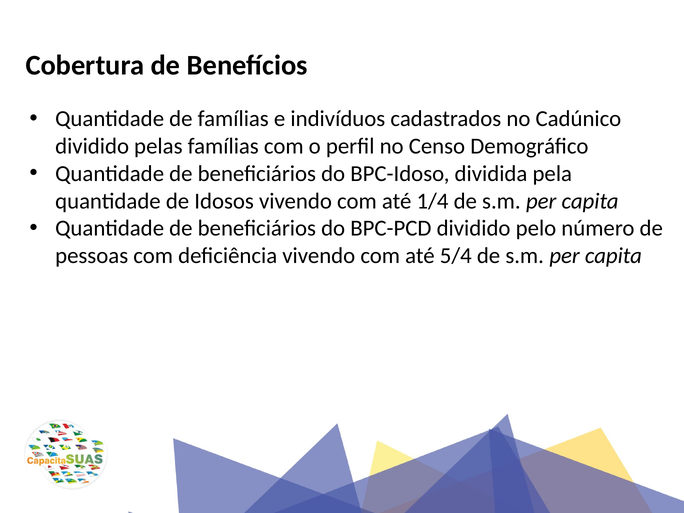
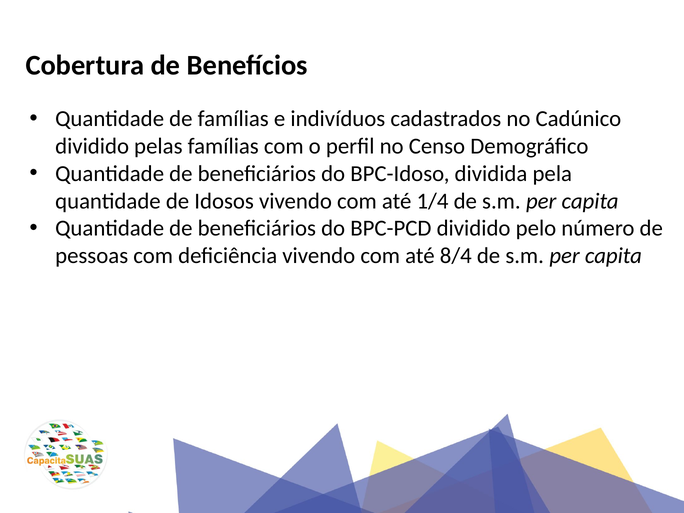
5/4: 5/4 -> 8/4
